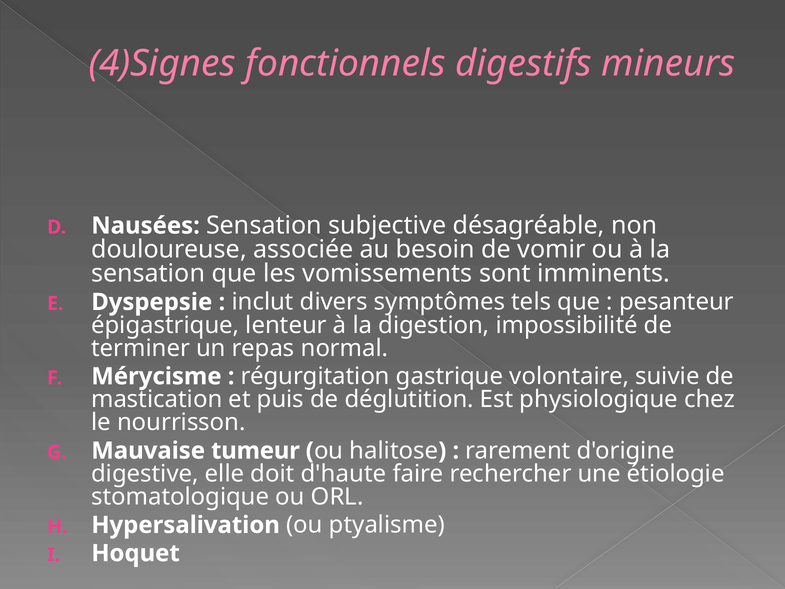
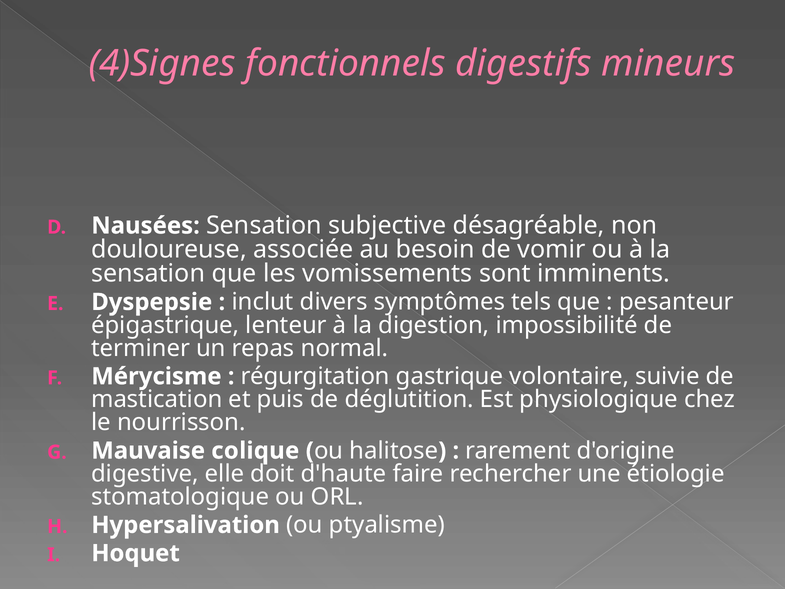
tumeur: tumeur -> colique
